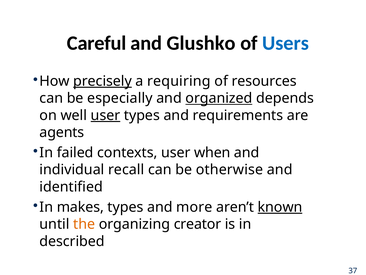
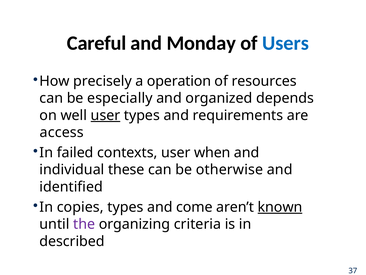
Glushko: Glushko -> Monday
precisely underline: present -> none
requiring: requiring -> operation
organized underline: present -> none
agents: agents -> access
recall: recall -> these
makes: makes -> copies
more: more -> come
the colour: orange -> purple
creator: creator -> criteria
